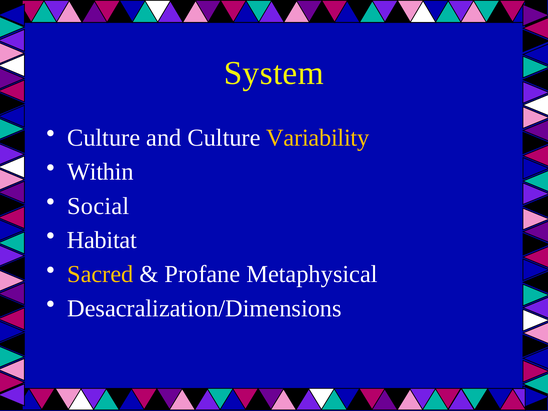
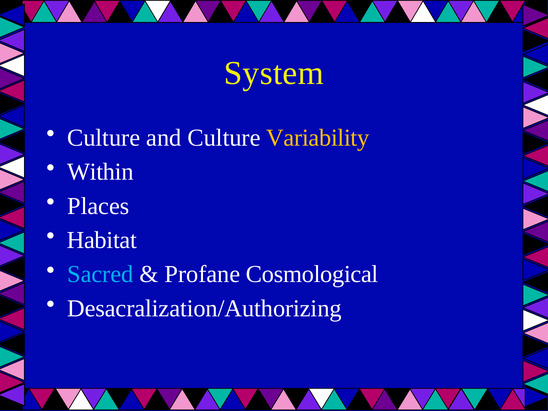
Social: Social -> Places
Sacred colour: yellow -> light blue
Metaphysical: Metaphysical -> Cosmological
Desacralization/Dimensions: Desacralization/Dimensions -> Desacralization/Authorizing
